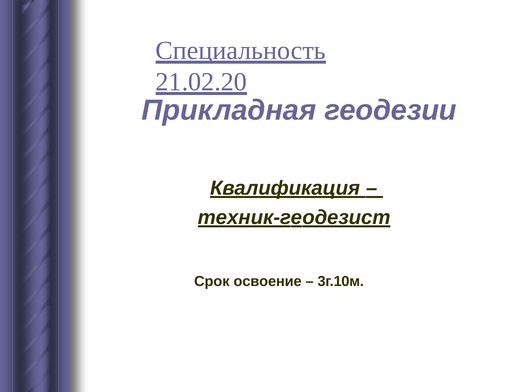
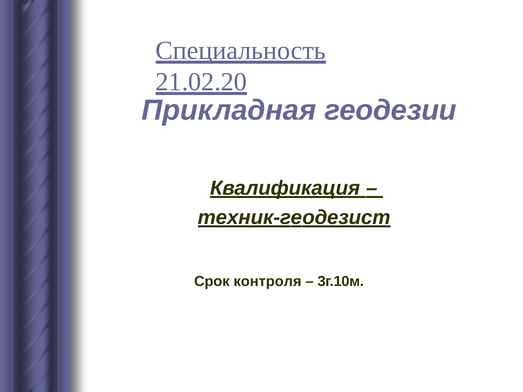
освоение: освоение -> контроля
